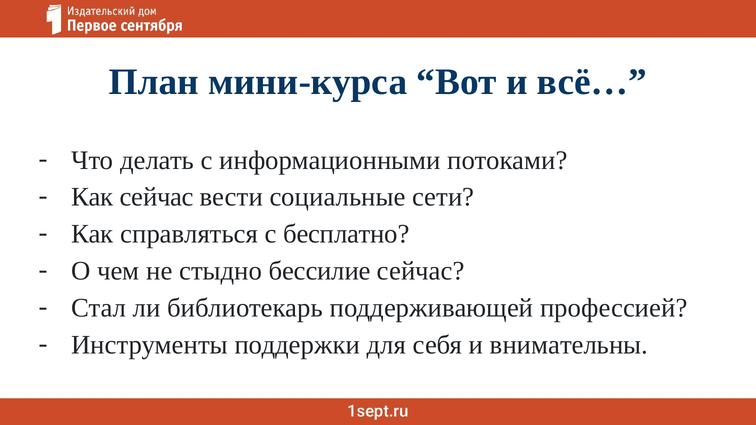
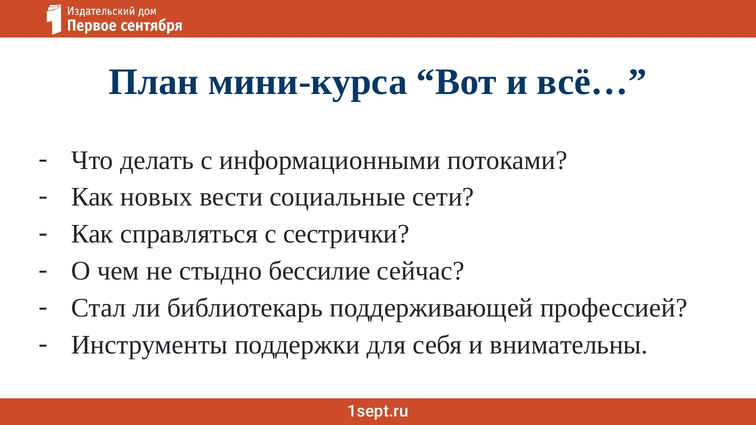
Как сейчас: сейчас -> новых
бесплатно: бесплатно -> сестрички
